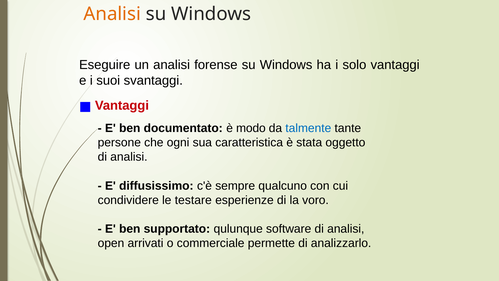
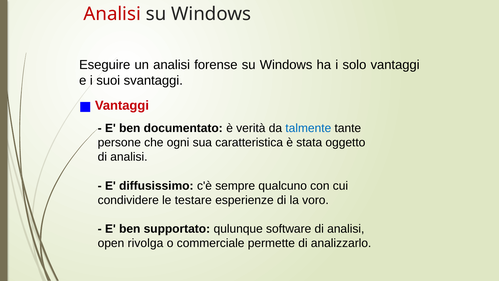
Analisi at (112, 14) colour: orange -> red
modo: modo -> verità
arrivati: arrivati -> rivolga
